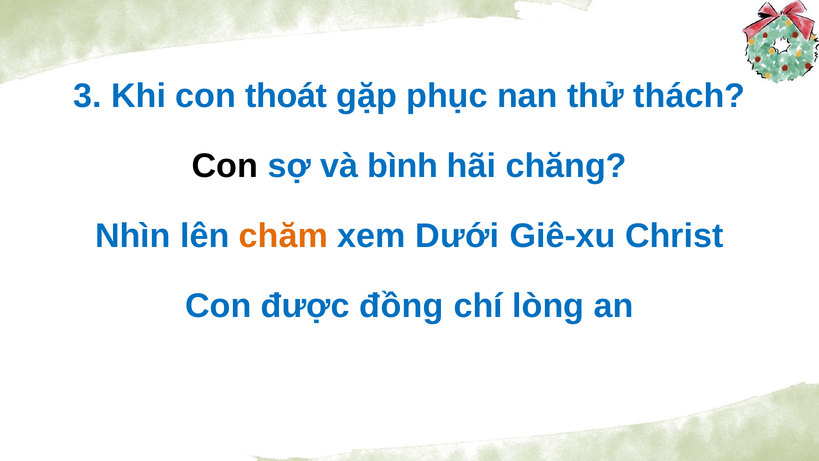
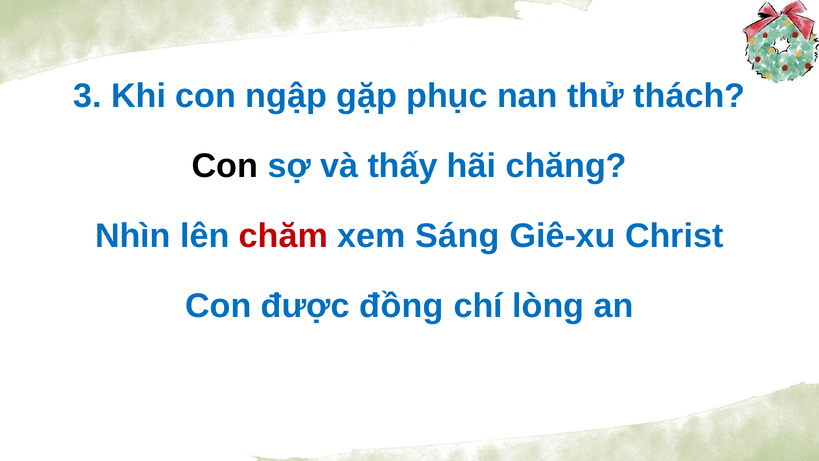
thoát: thoát -> ngập
bình: bình -> thấy
chăm colour: orange -> red
Dưới: Dưới -> Sáng
